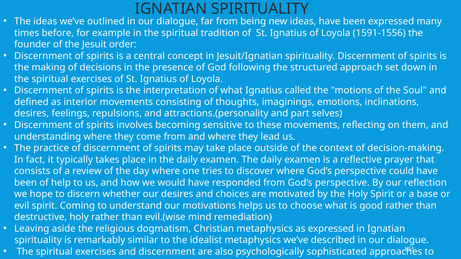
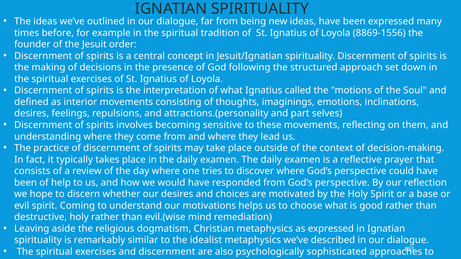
1591-1556: 1591-1556 -> 8869-1556
